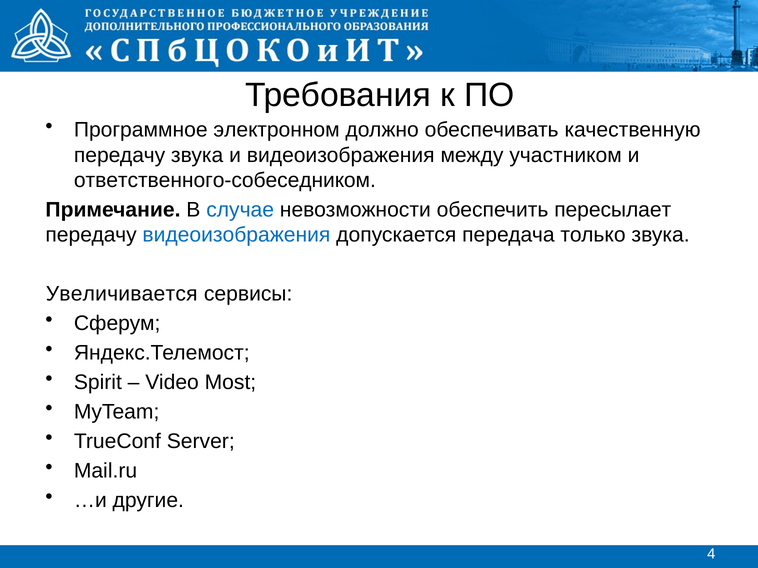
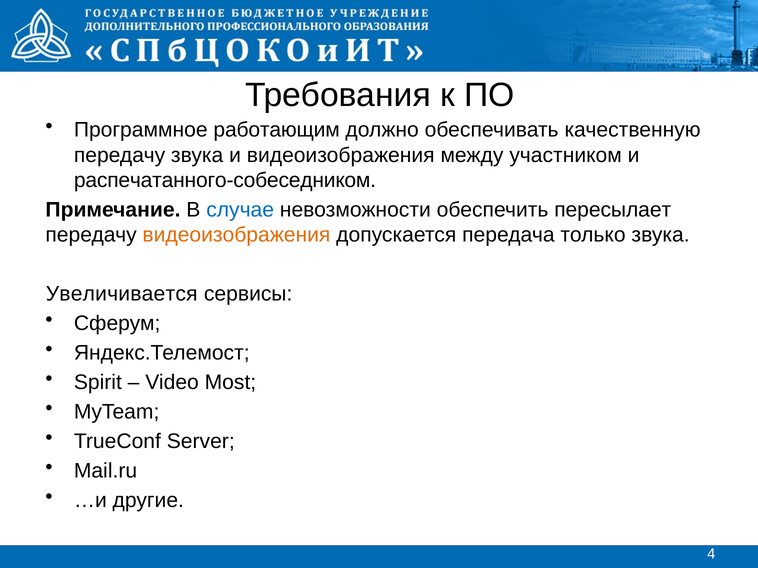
электронном: электронном -> работающим
ответственного-собеседником: ответственного-собеседником -> распечатанного-собеседником
видеоизображения at (236, 235) colour: blue -> orange
